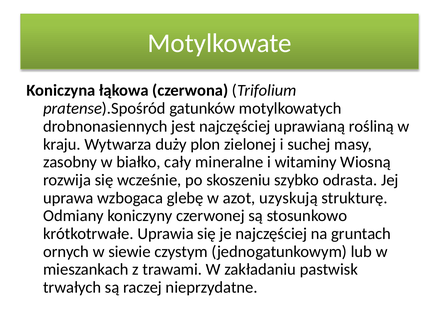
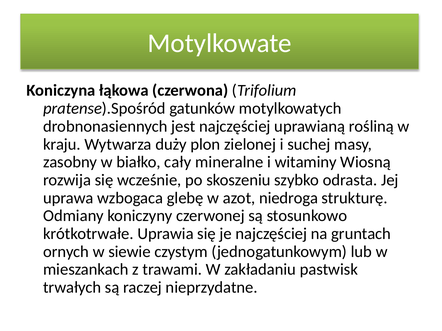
uzyskują: uzyskują -> niedroga
